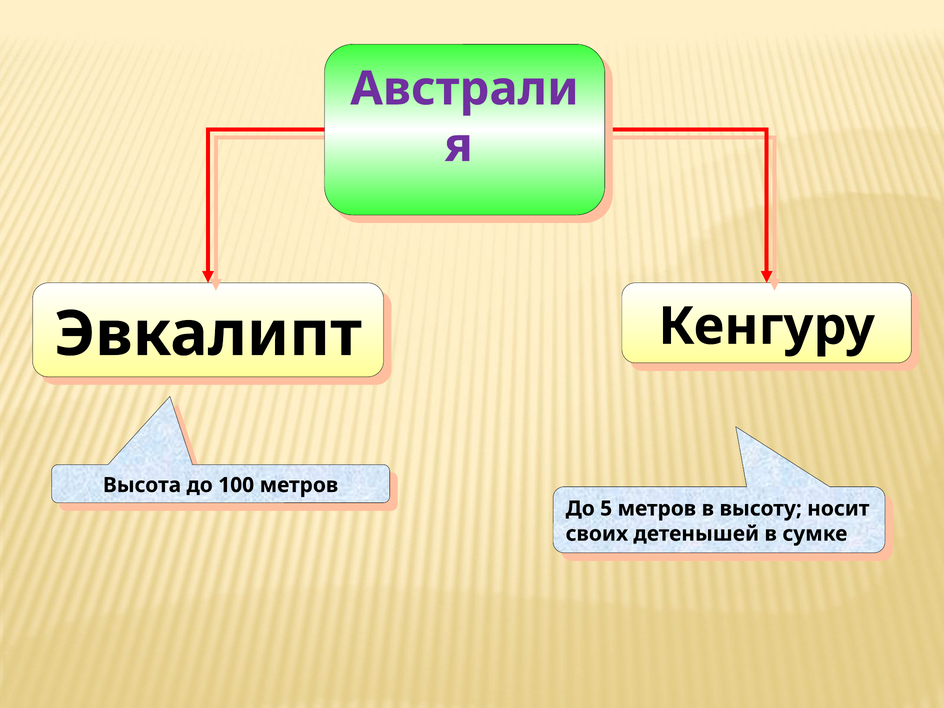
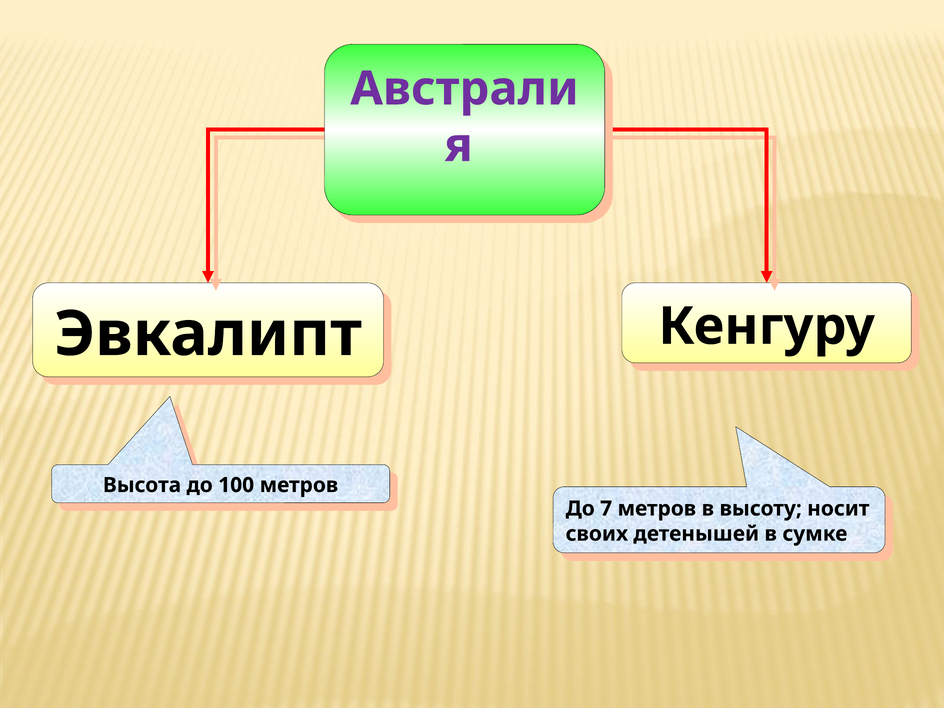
5: 5 -> 7
